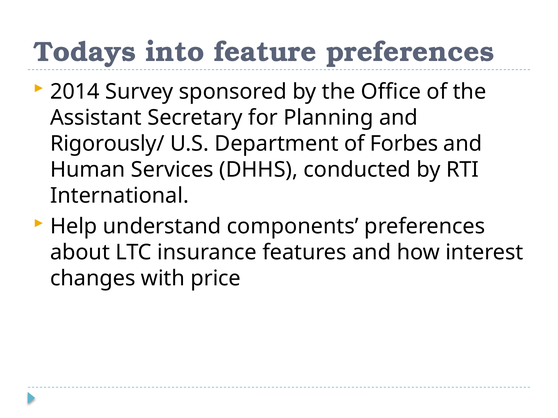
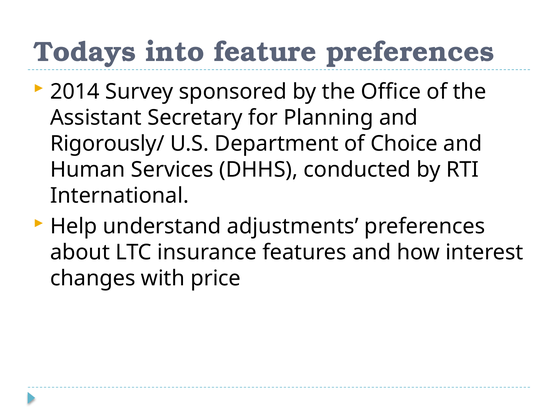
Forbes: Forbes -> Choice
components: components -> adjustments
